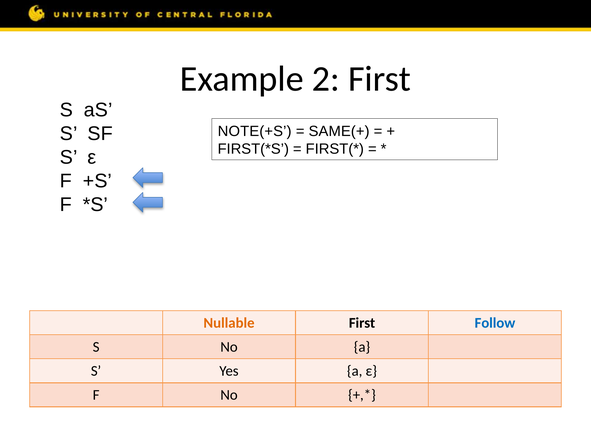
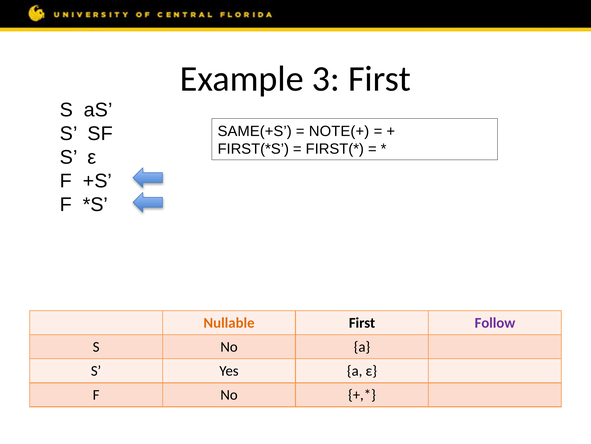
2: 2 -> 3
NOTE(+S: NOTE(+S -> SAME(+S
SAME(+: SAME(+ -> NOTE(+
Follow colour: blue -> purple
